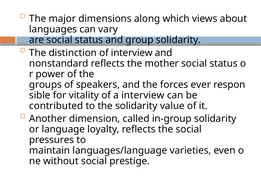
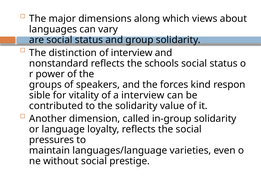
mother: mother -> schools
ever: ever -> kind
